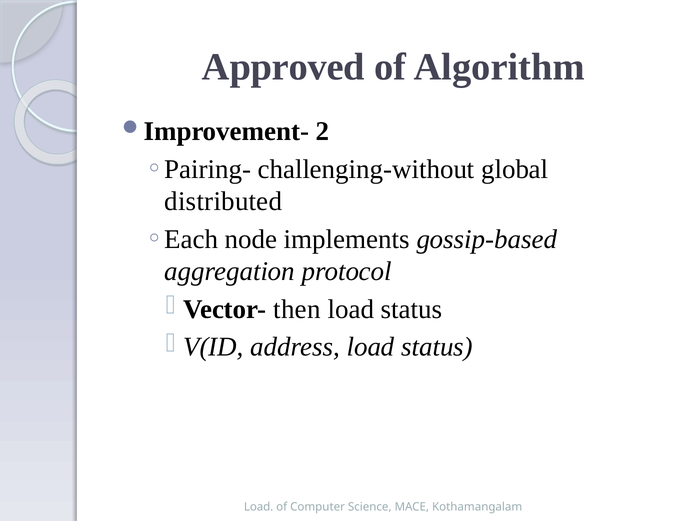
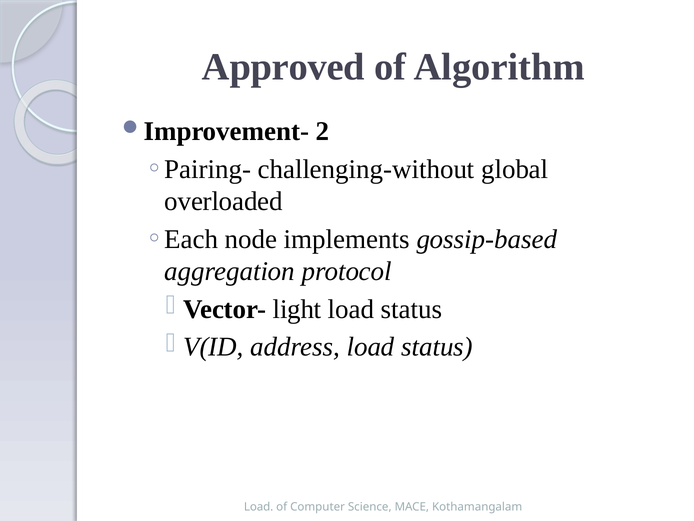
distributed: distributed -> overloaded
then: then -> light
